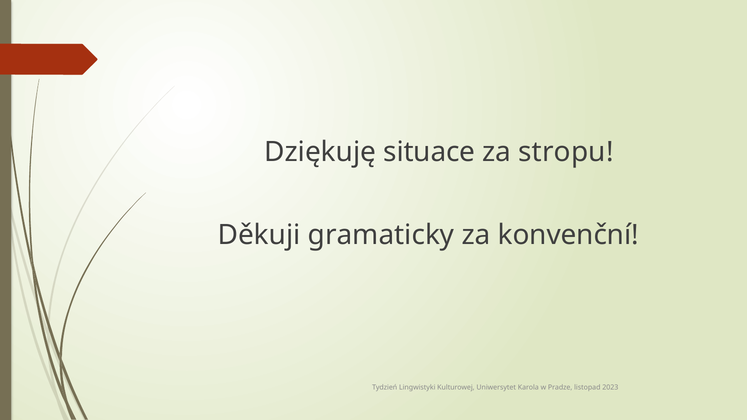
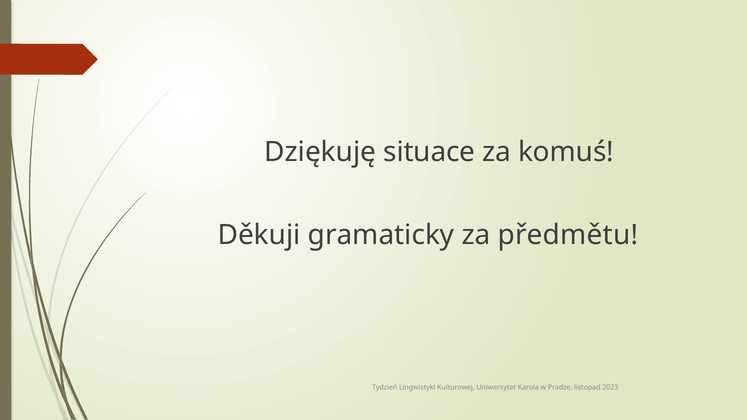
stropu: stropu -> komuś
konvenční: konvenční -> předmětu
